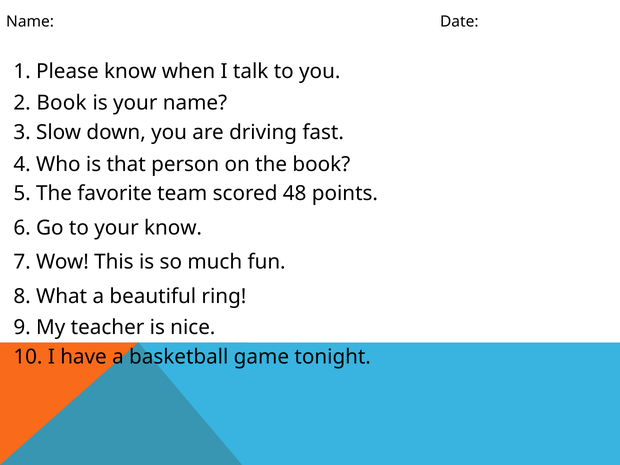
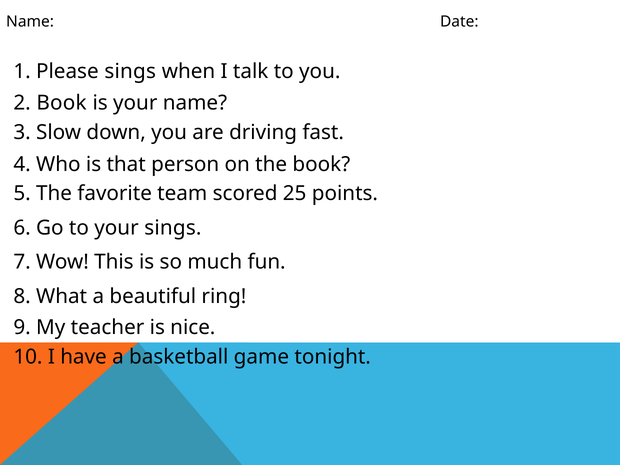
Please know: know -> sings
48: 48 -> 25
your know: know -> sings
